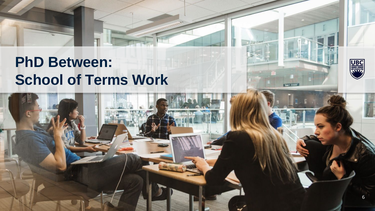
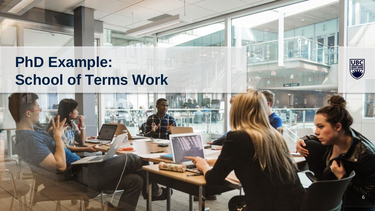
Between: Between -> Example
